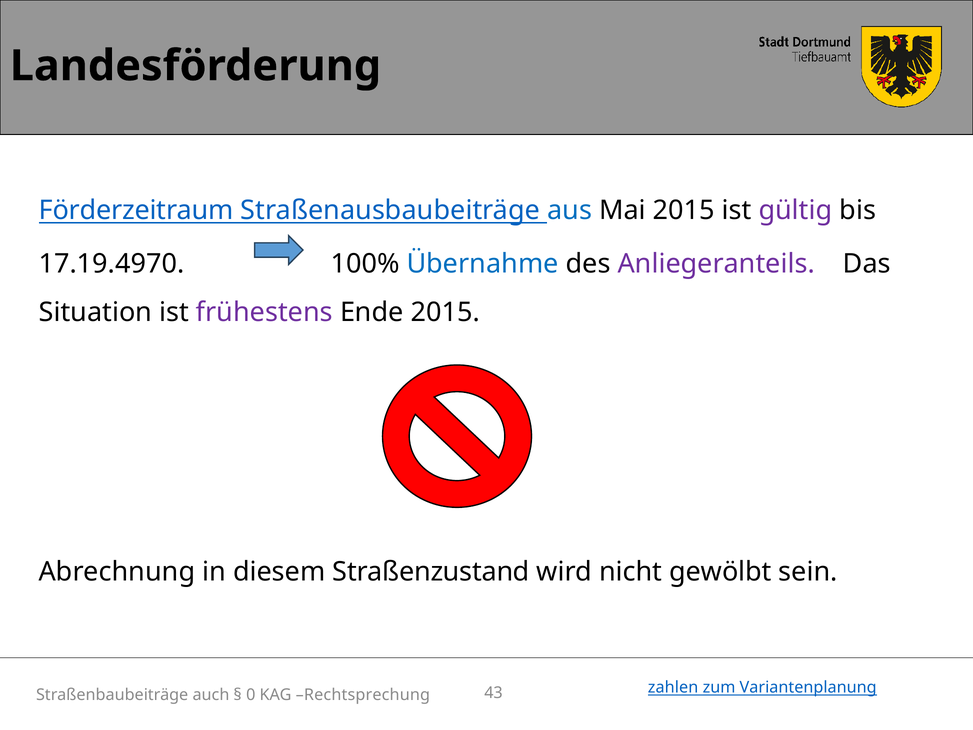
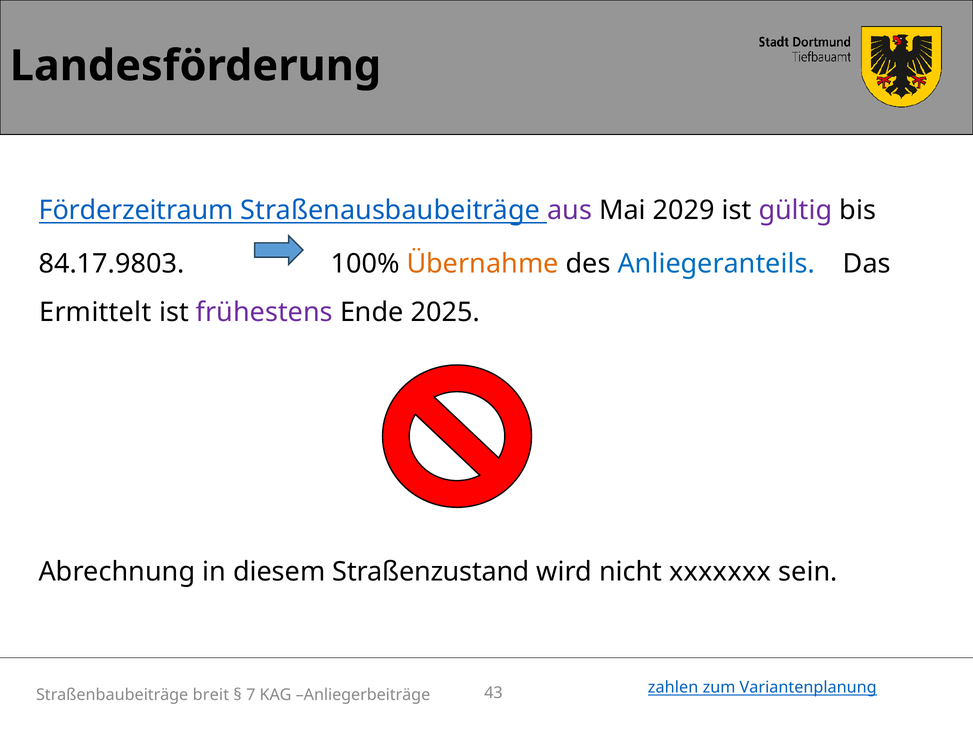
aus colour: blue -> purple
Mai 2015: 2015 -> 2029
17.19.4970: 17.19.4970 -> 84.17.9803
Übernahme colour: blue -> orange
Anliegeranteils colour: purple -> blue
Situation: Situation -> Ermittelt
Ende 2015: 2015 -> 2025
gewölbt: gewölbt -> xxxxxxx
auch: auch -> breit
0: 0 -> 7
Rechtsprechung: Rechtsprechung -> Anliegerbeiträge
